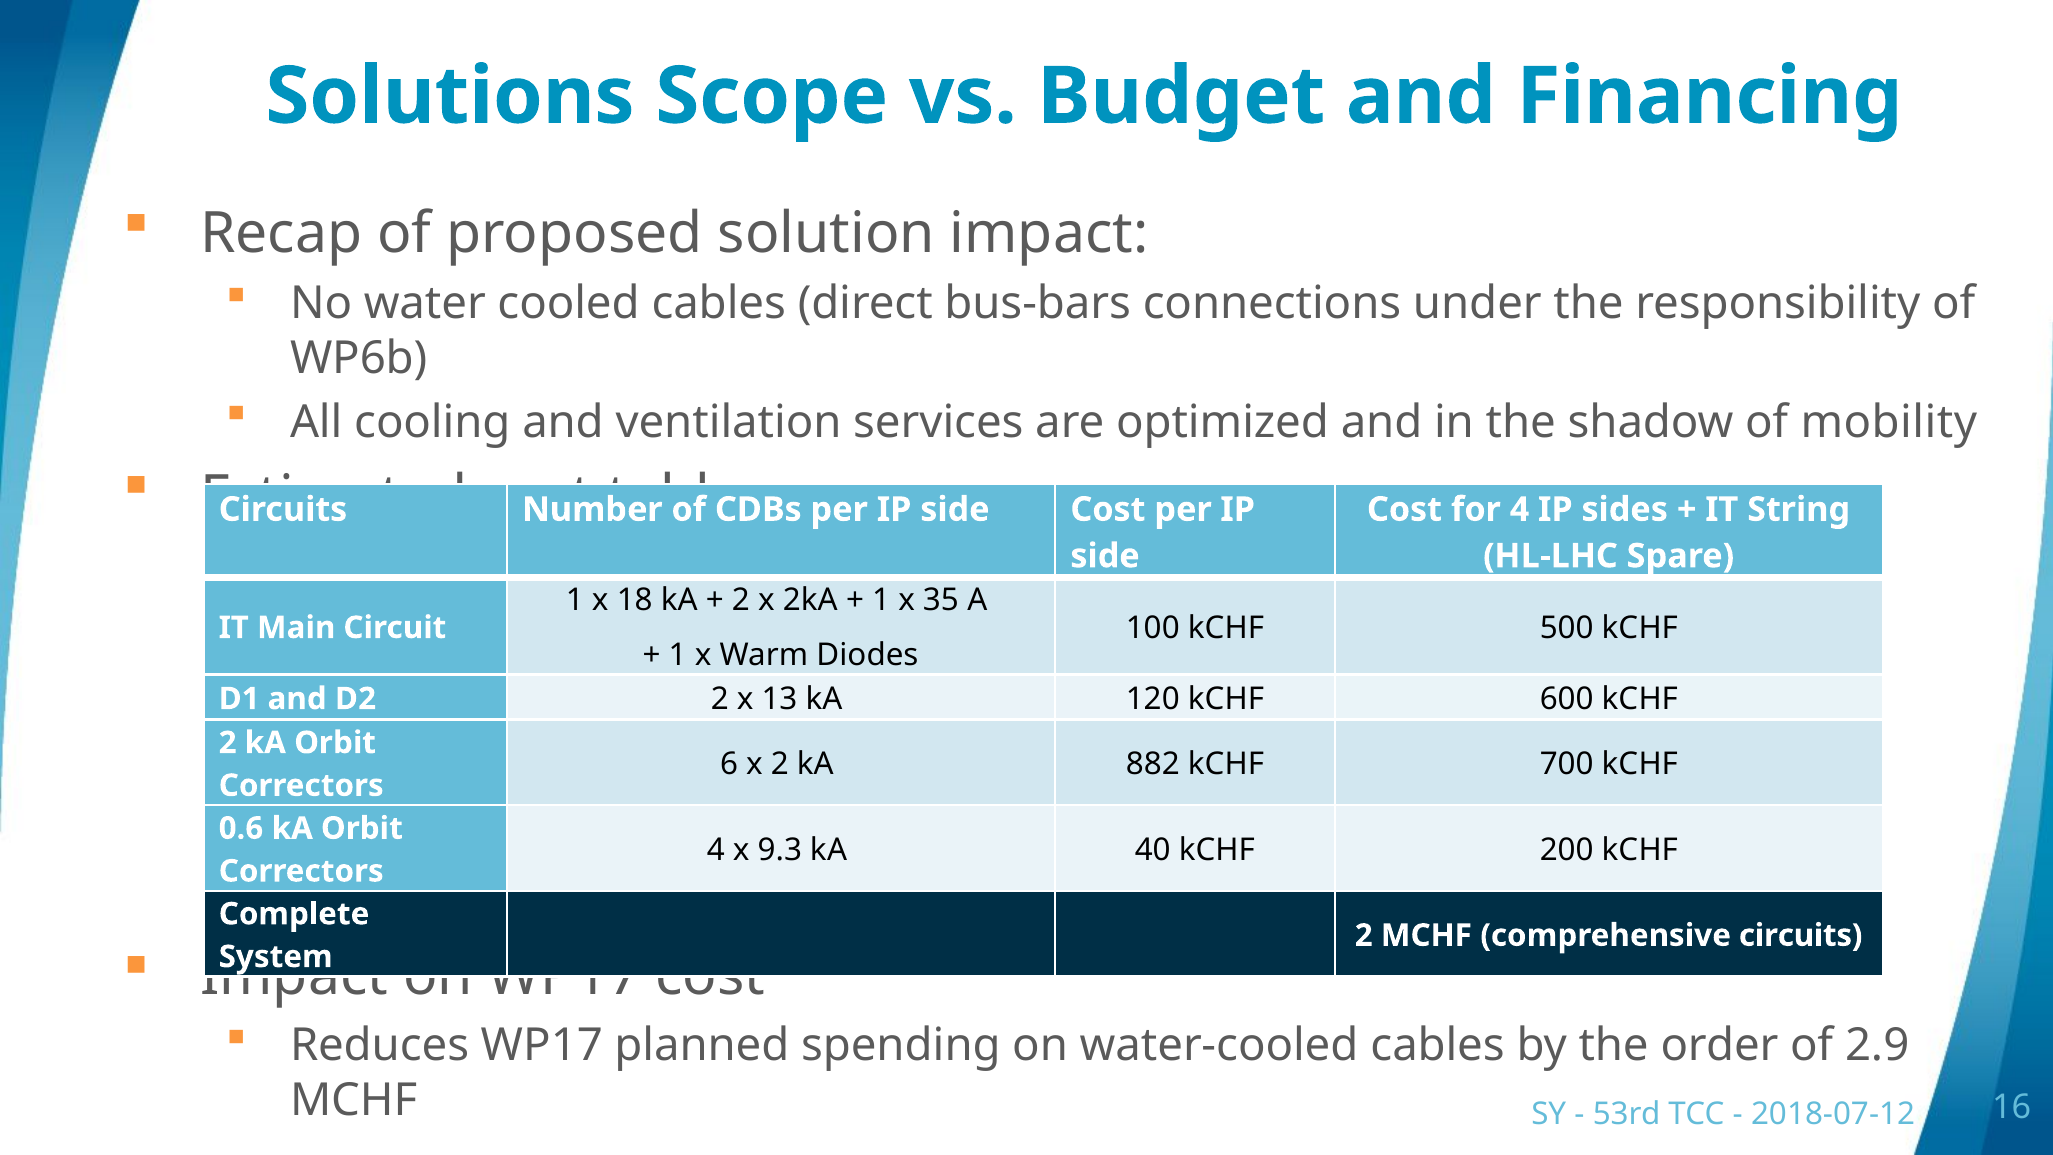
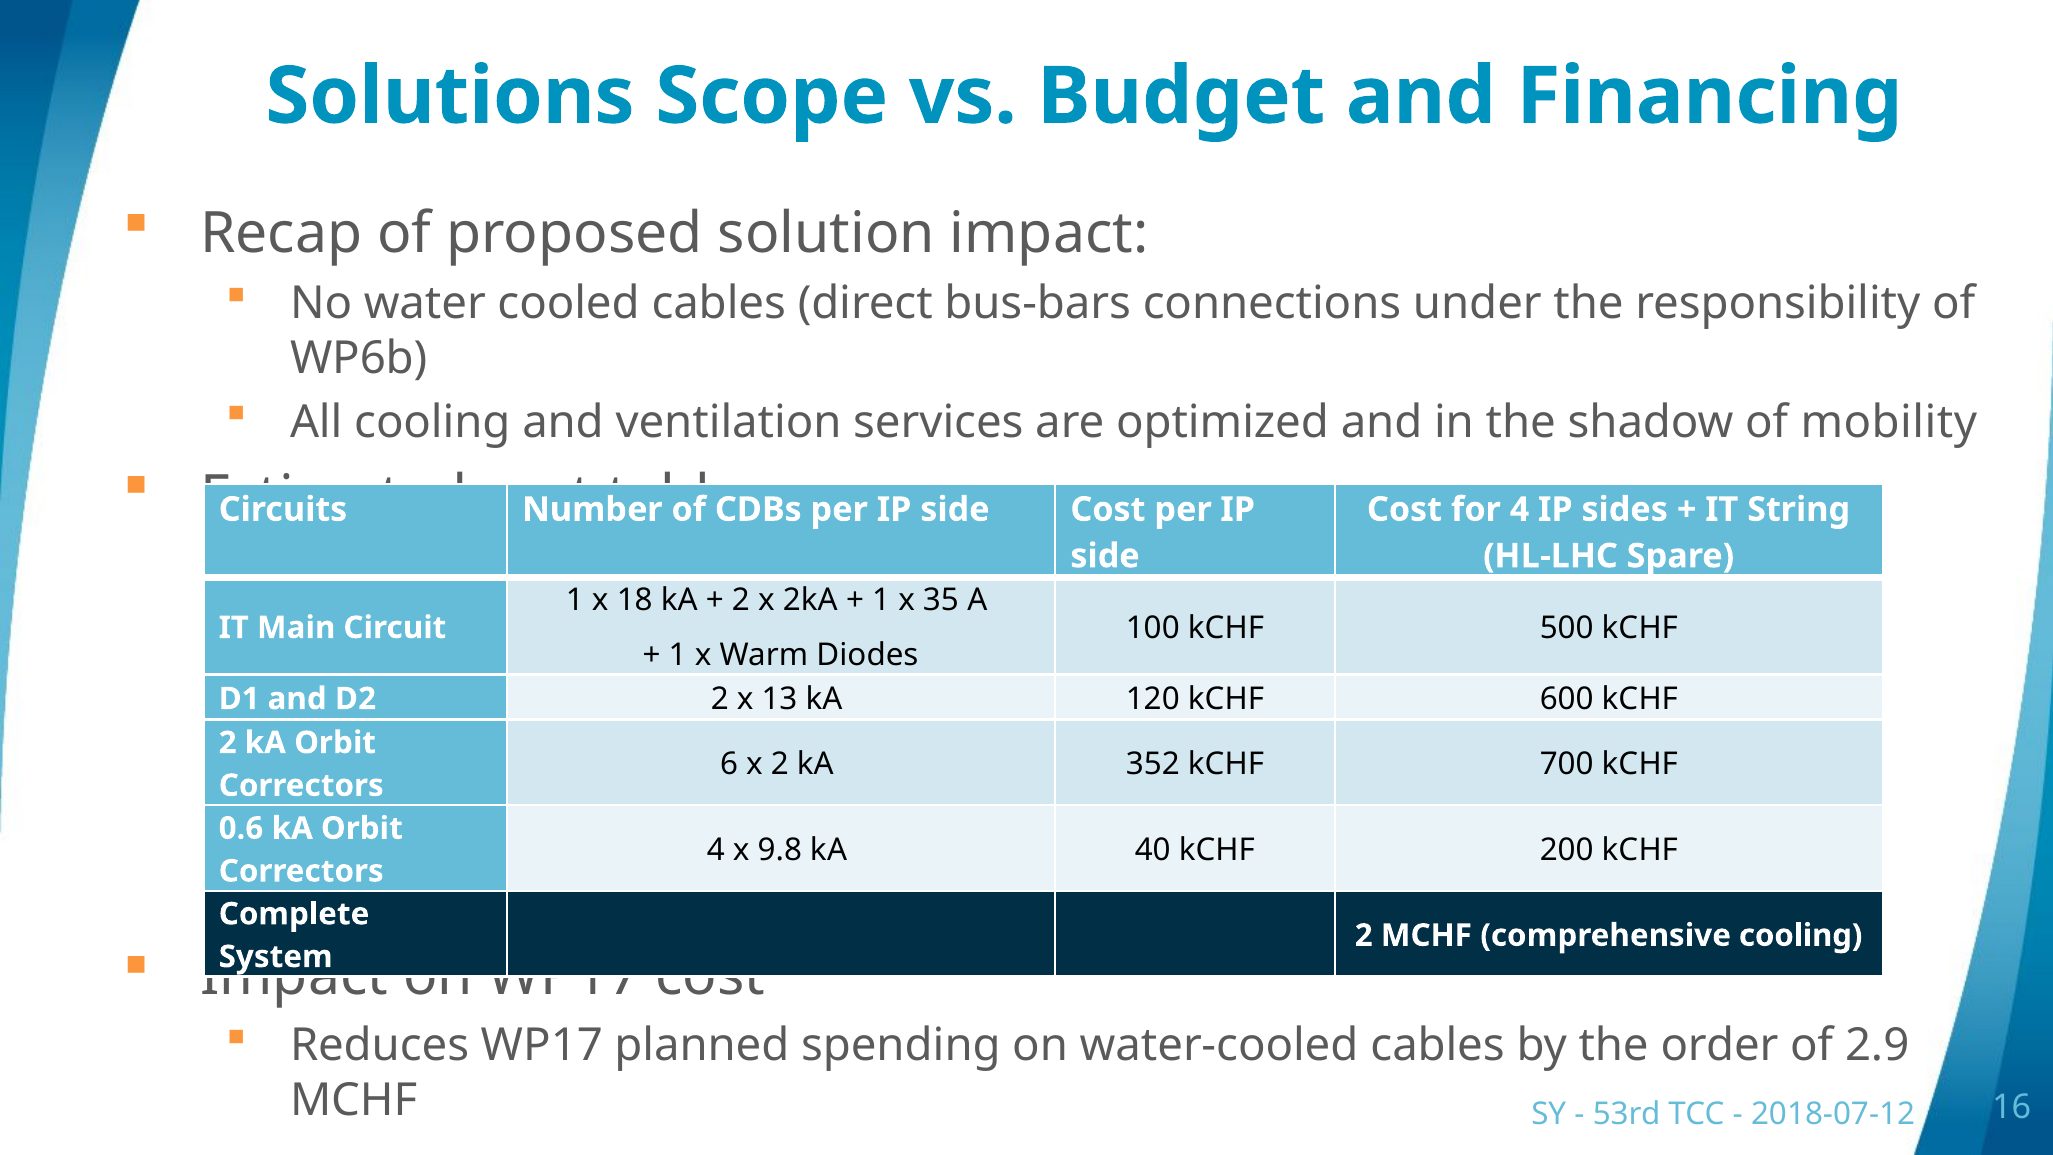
882: 882 -> 352
9.3: 9.3 -> 9.8
comprehensive circuits: circuits -> cooling
